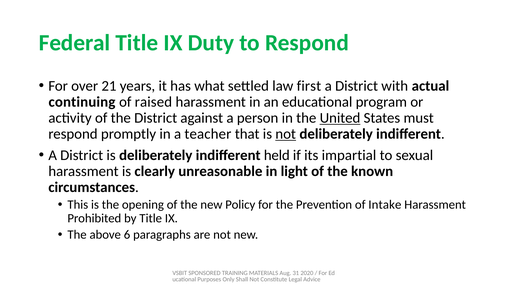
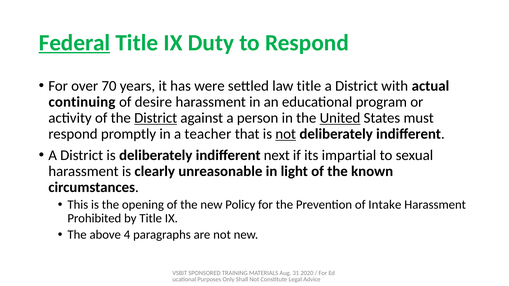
Federal underline: none -> present
21: 21 -> 70
what: what -> were
law first: first -> title
raised: raised -> desire
District at (156, 118) underline: none -> present
held: held -> next
6: 6 -> 4
